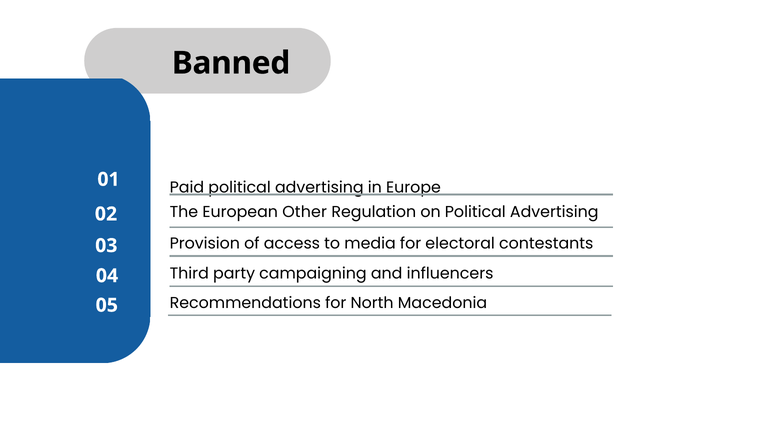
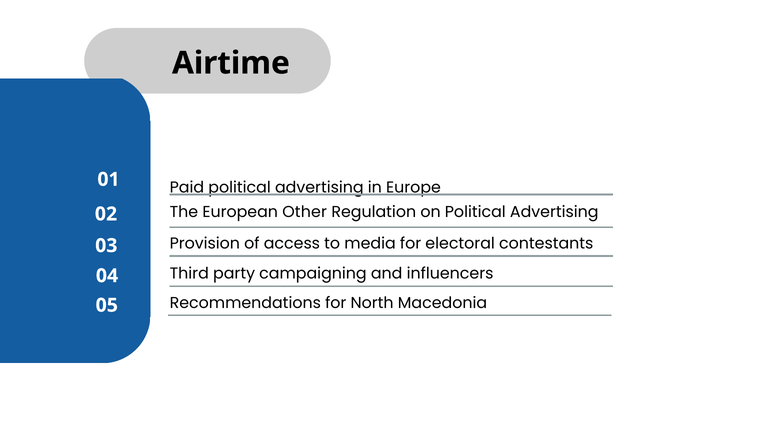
Banned: Banned -> Airtime
